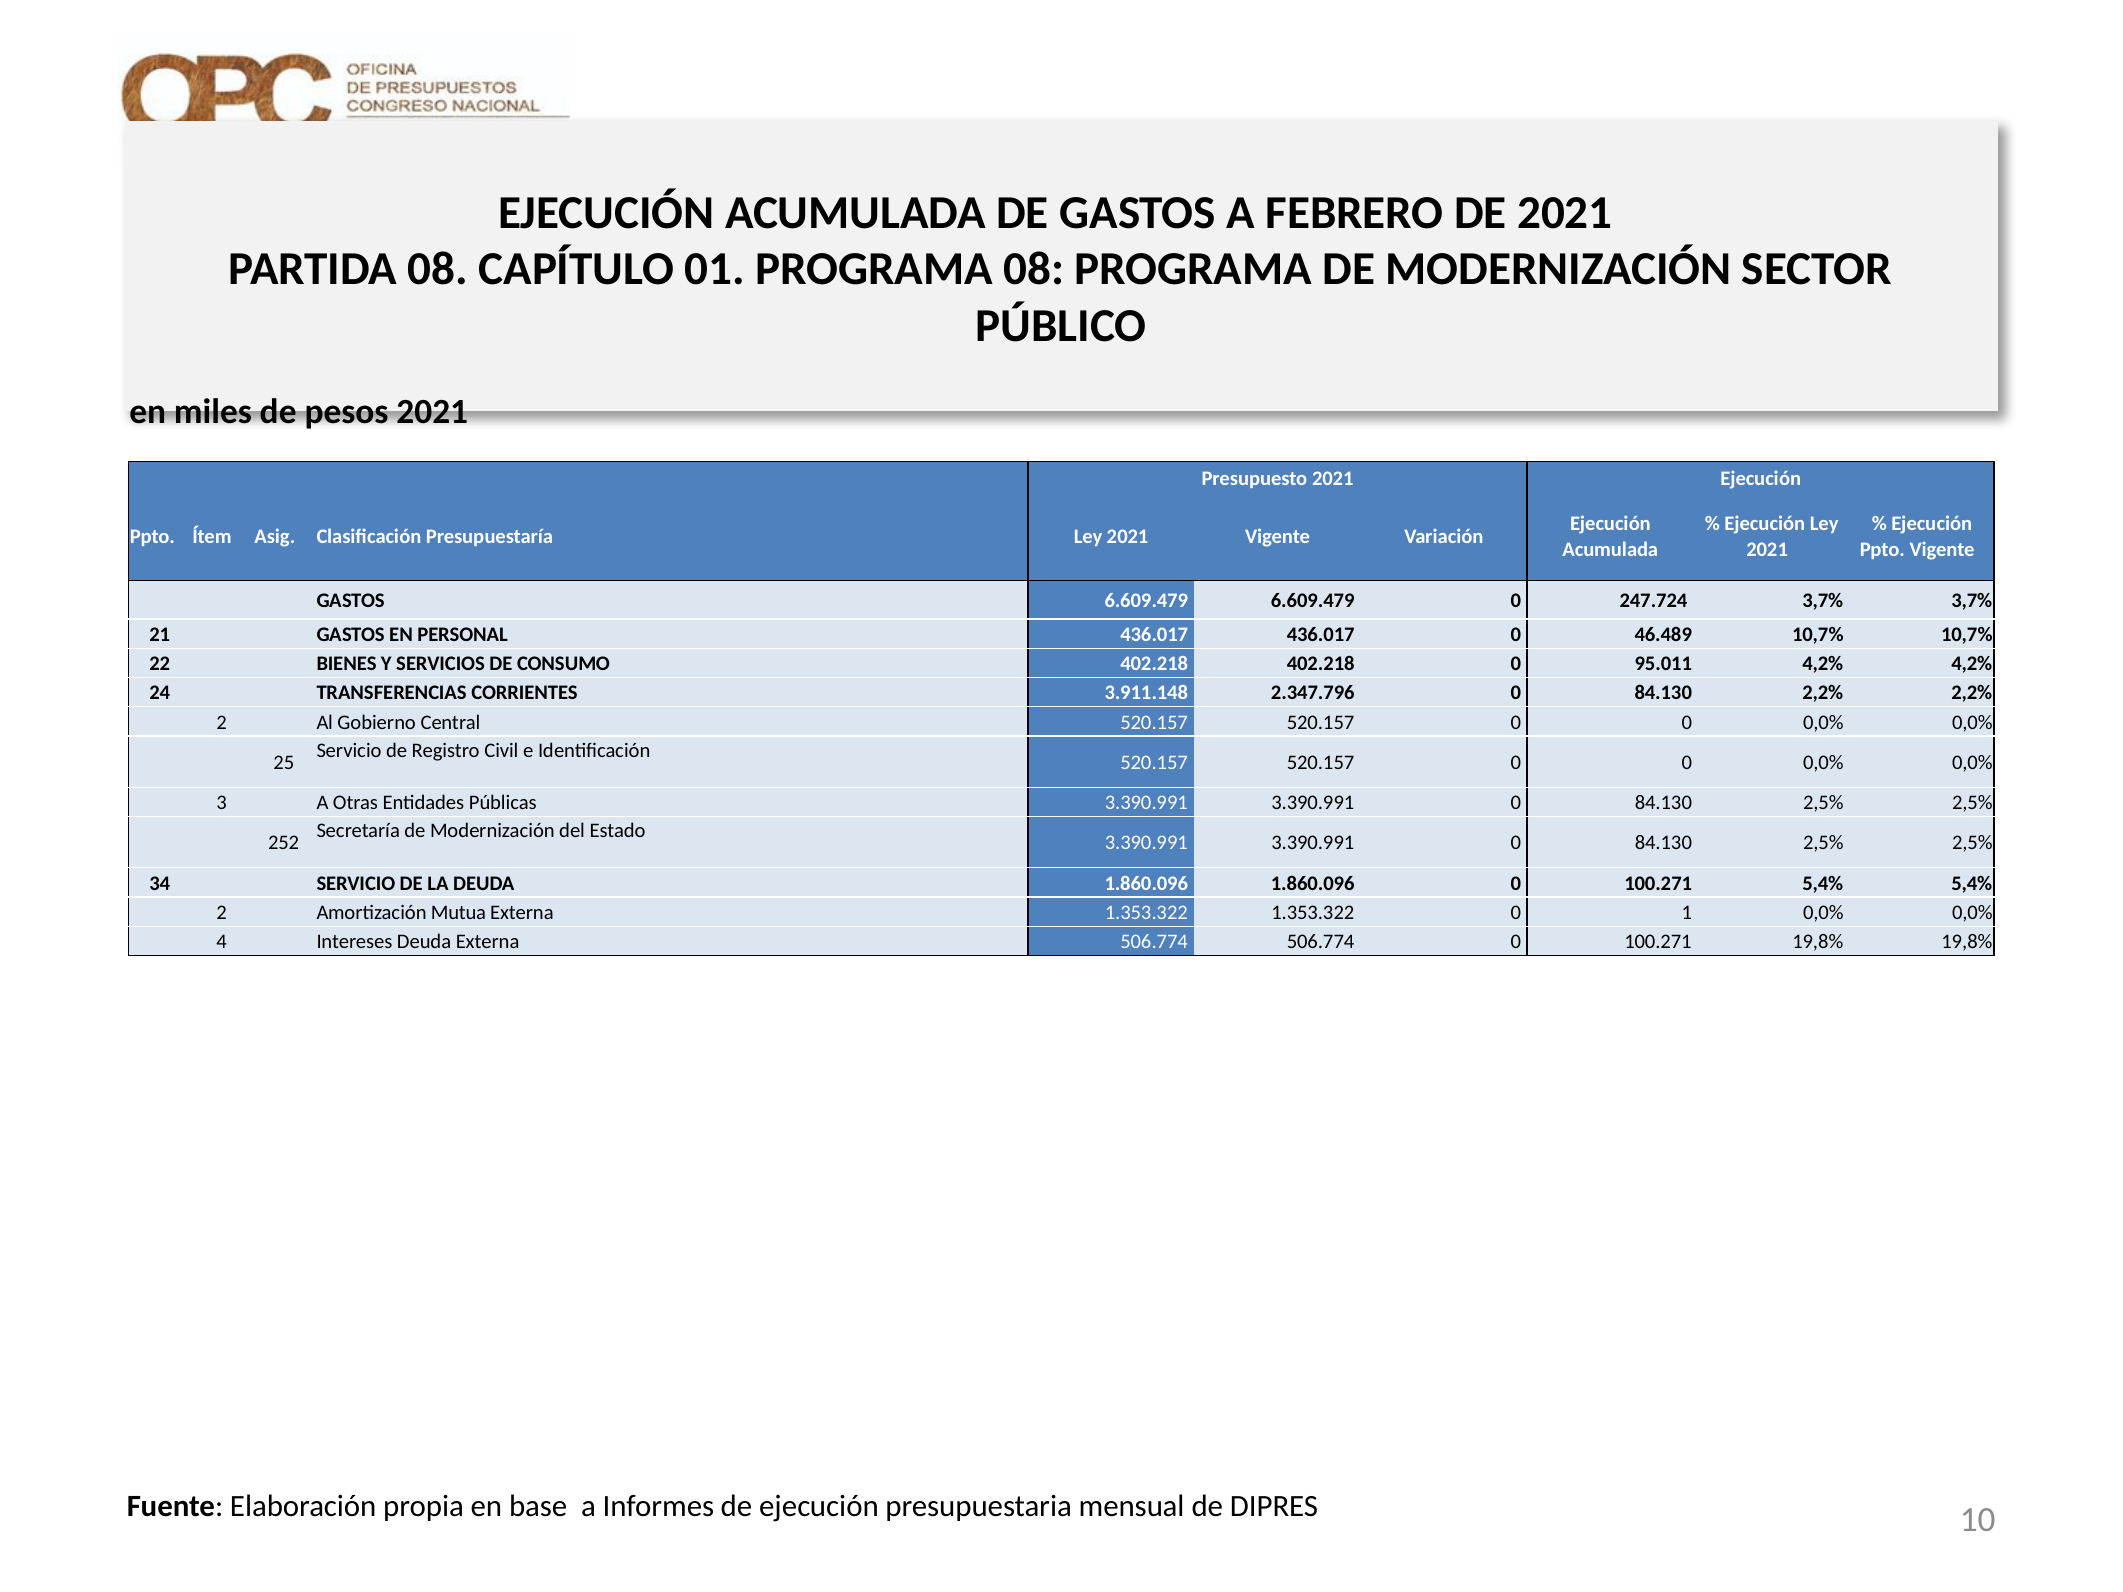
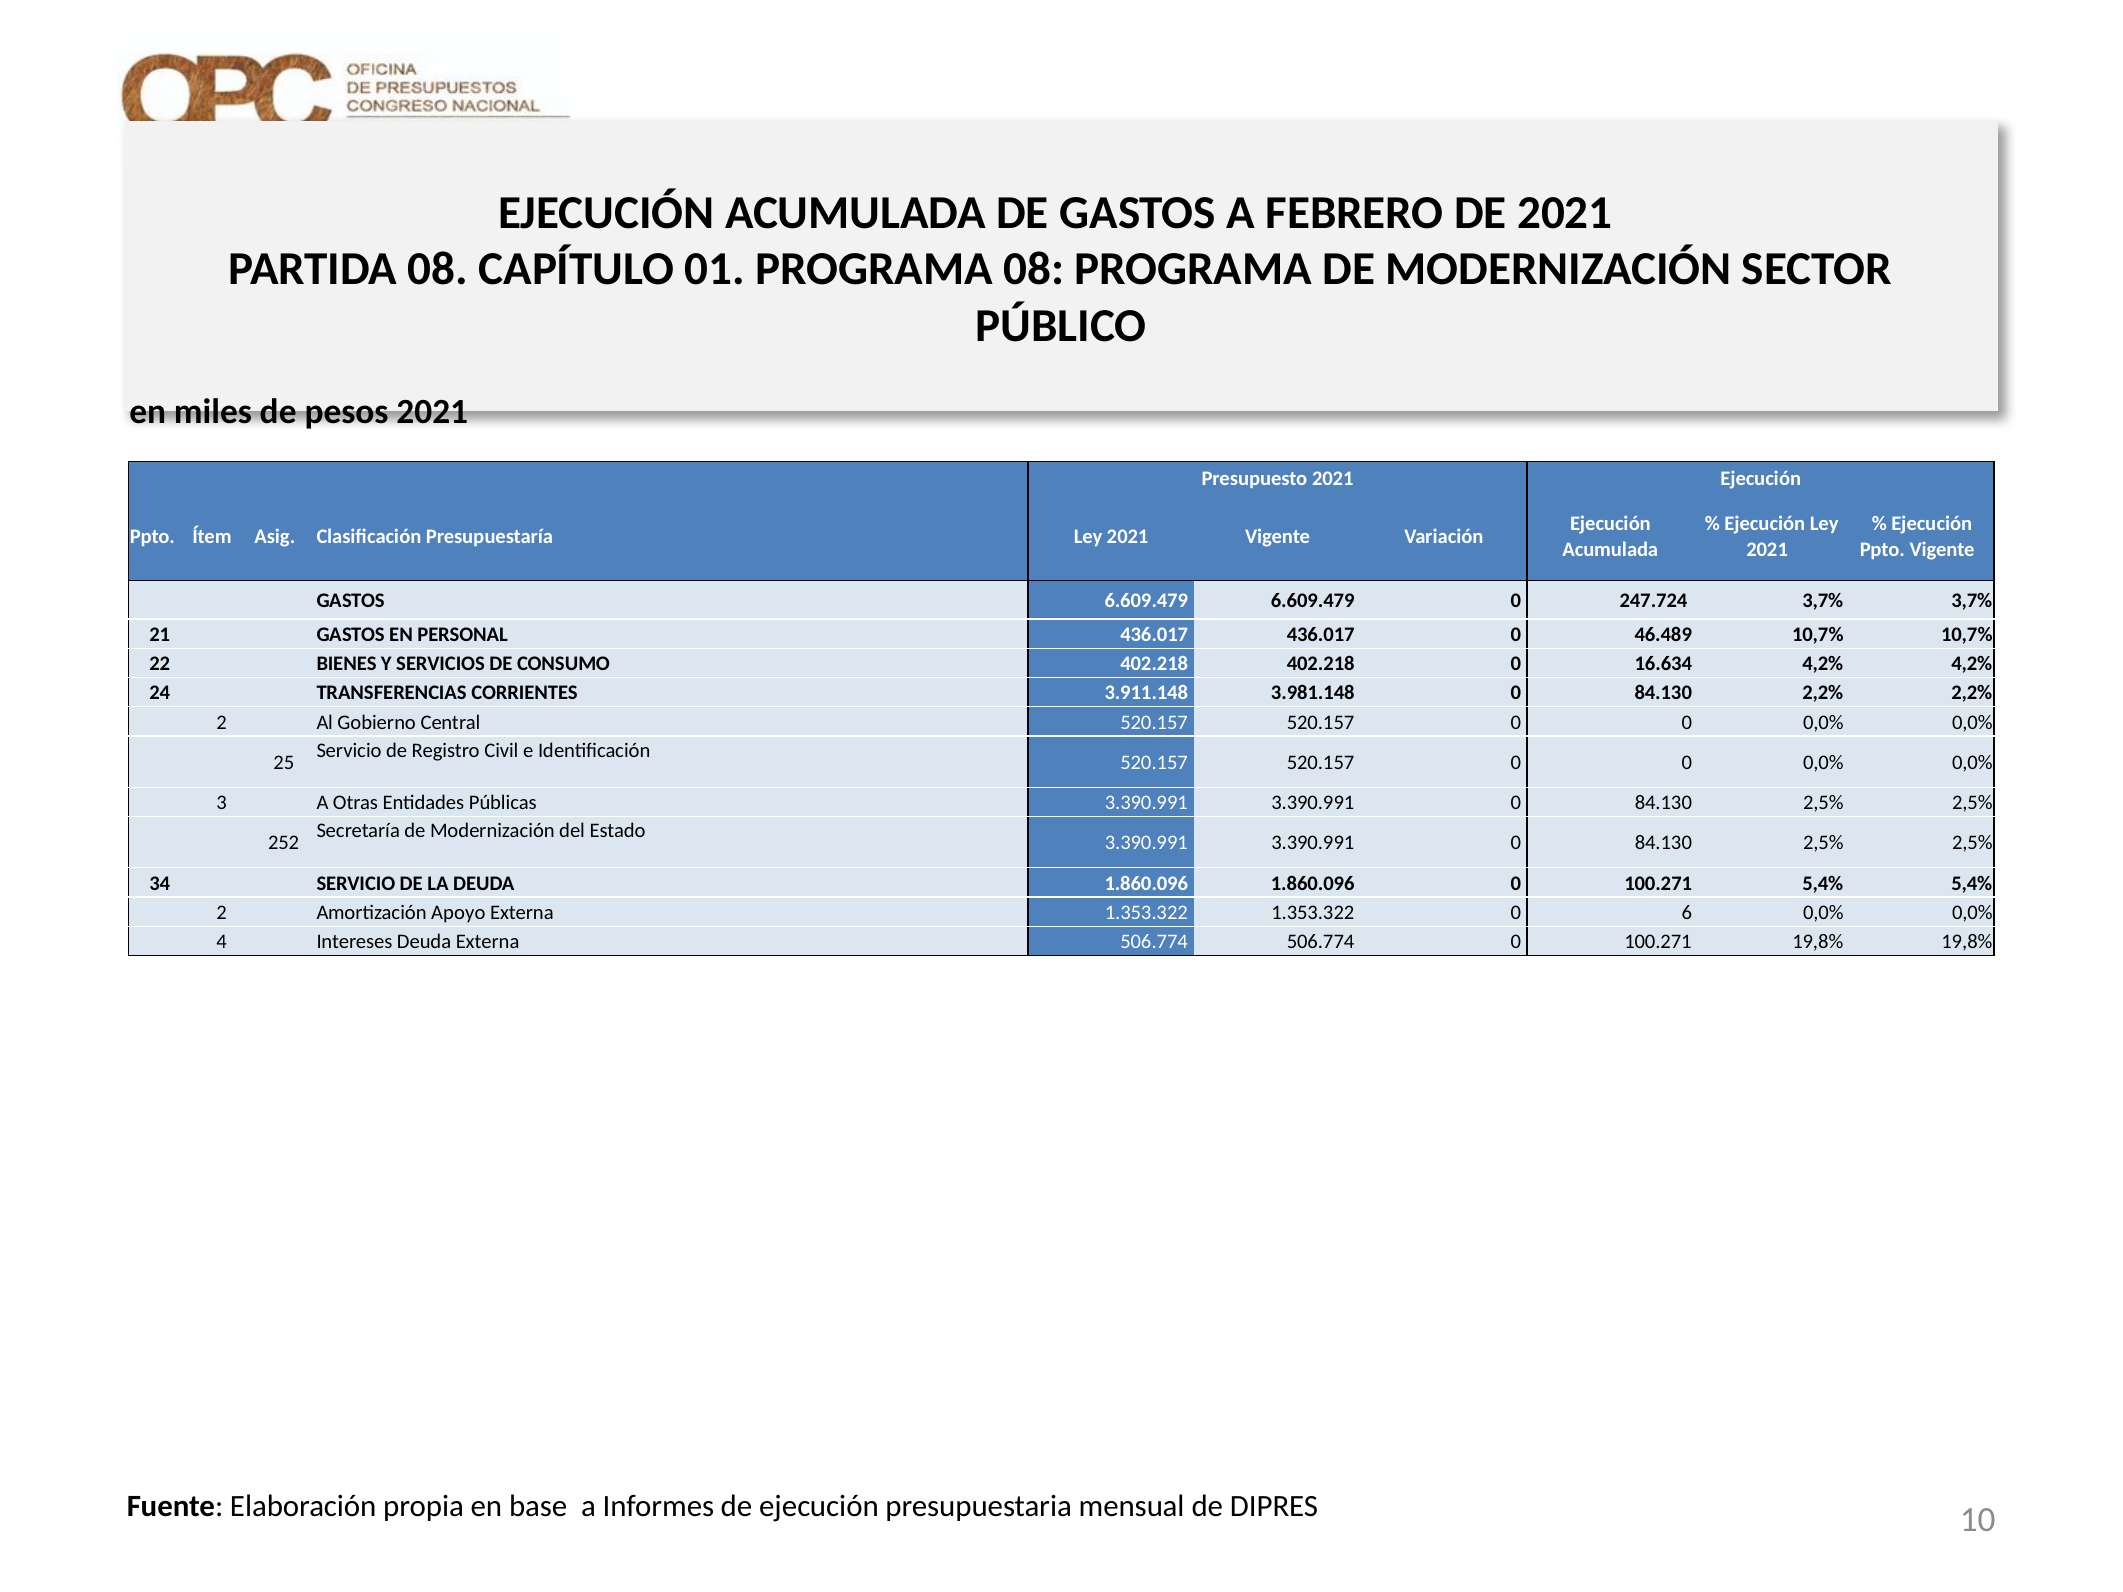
95.011: 95.011 -> 16.634
2.347.796: 2.347.796 -> 3.981.148
Mutua: Mutua -> Apoyo
1: 1 -> 6
